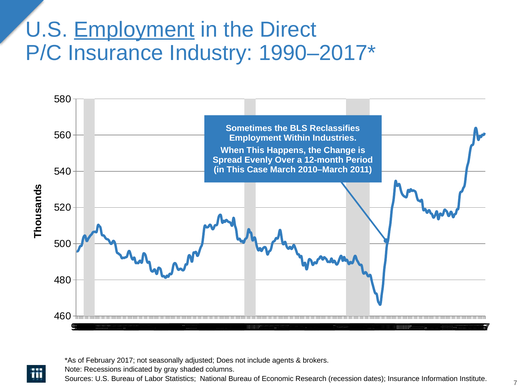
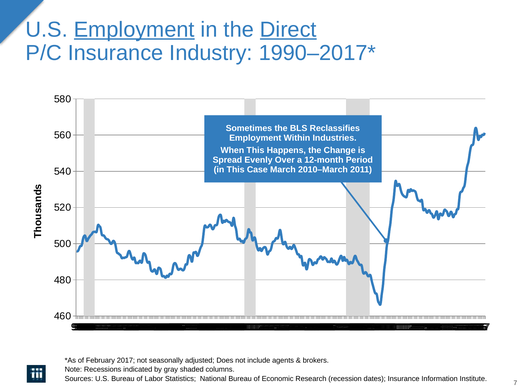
Direct underline: none -> present
